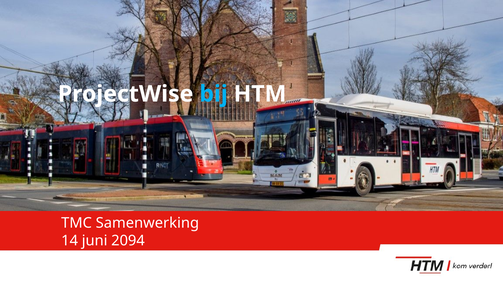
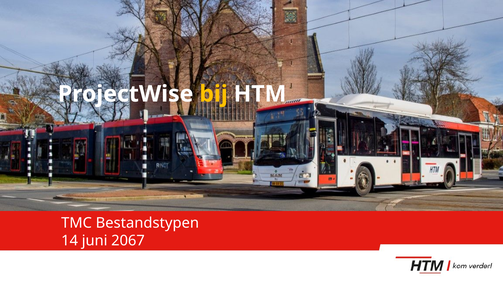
bij colour: light blue -> yellow
Samenwerking: Samenwerking -> Bestandstypen
2094: 2094 -> 2067
